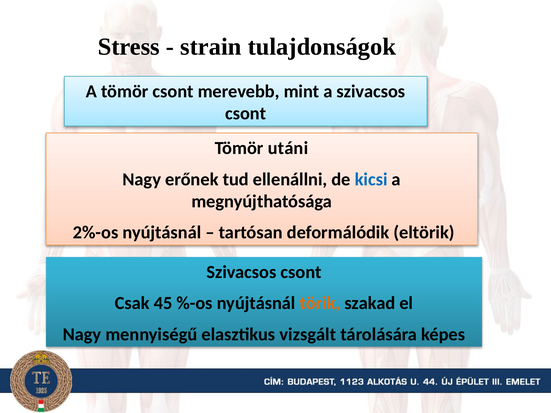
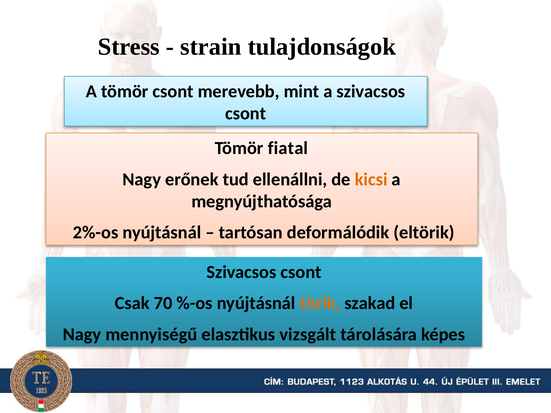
utáni: utáni -> fiatal
kicsi colour: blue -> orange
45: 45 -> 70
